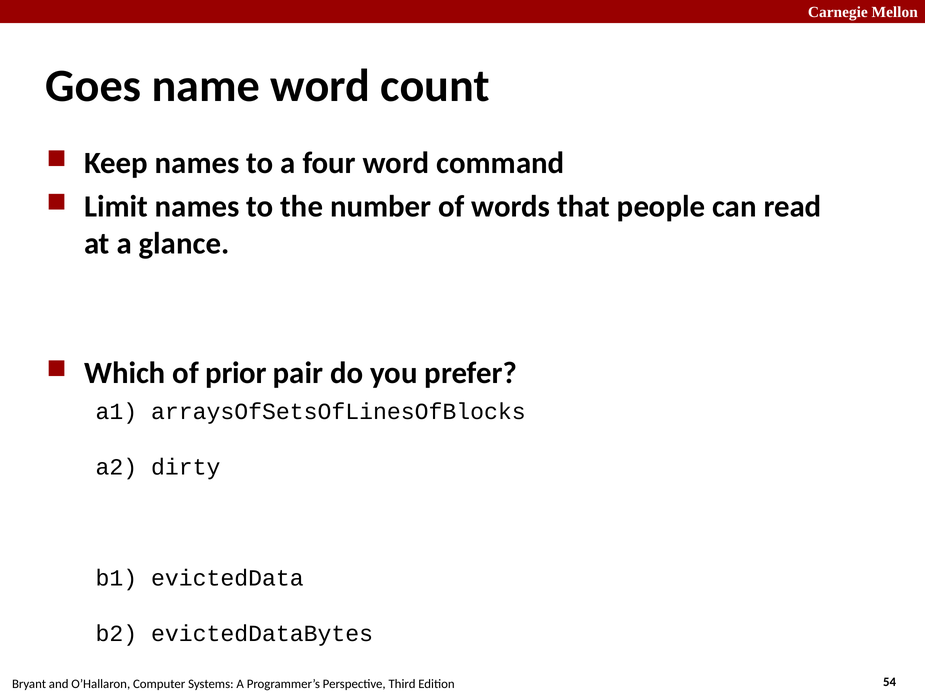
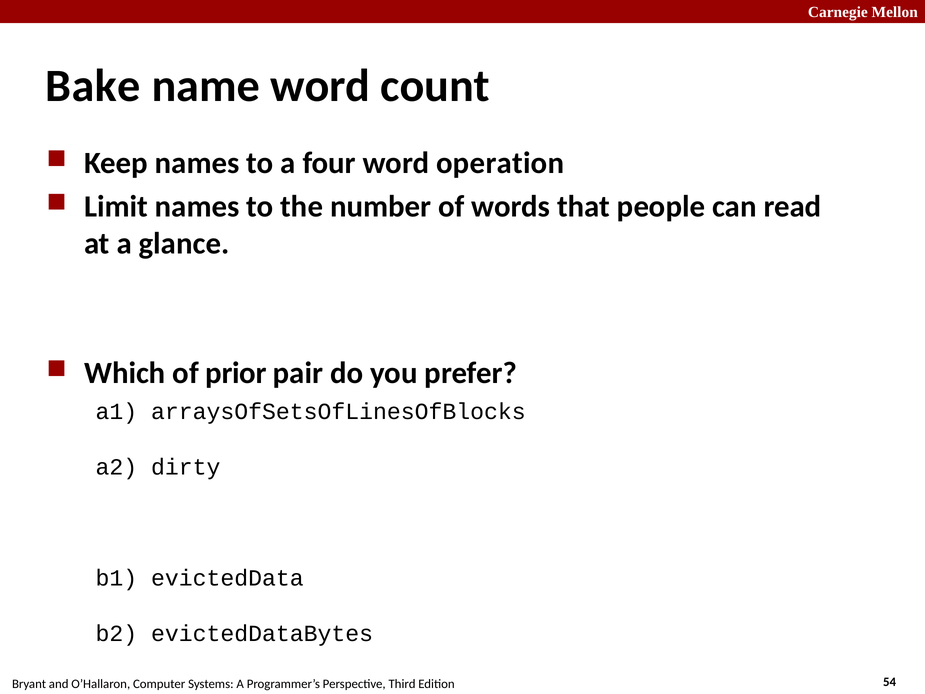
Goes: Goes -> Bake
command: command -> operation
